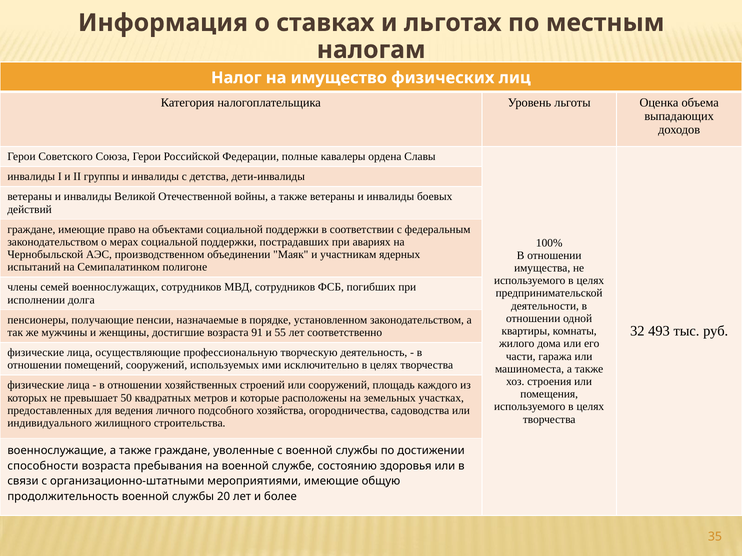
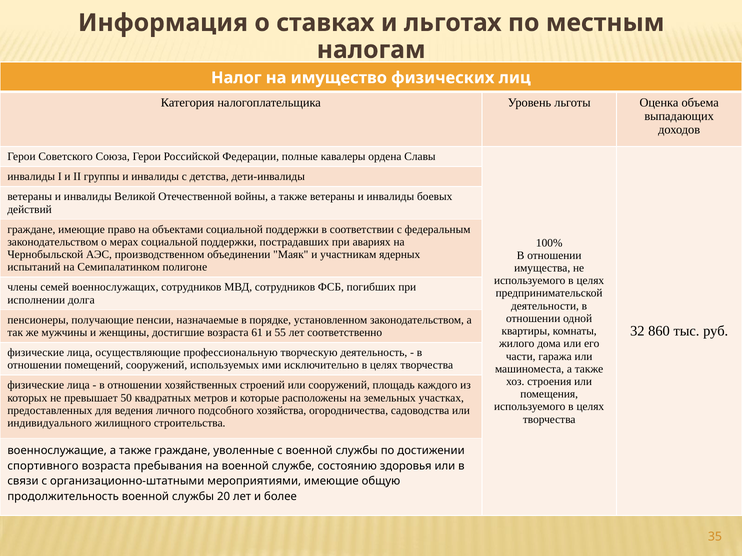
493: 493 -> 860
91: 91 -> 61
способности: способности -> спортивного
